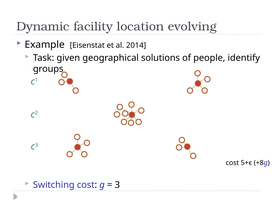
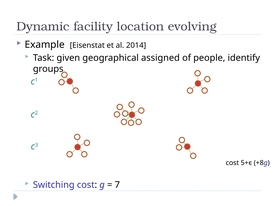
solutions: solutions -> assigned
3: 3 -> 7
